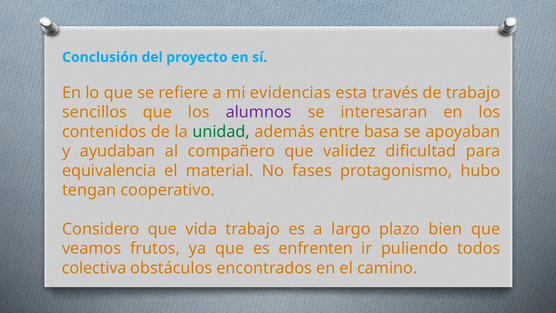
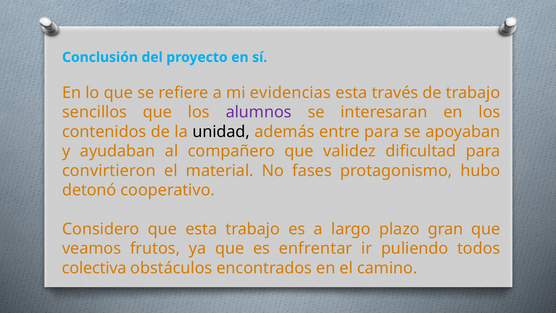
unidad colour: green -> black
entre basa: basa -> para
equivalencia: equivalencia -> convirtieron
tengan: tengan -> detonó
que vida: vida -> esta
bien: bien -> gran
enfrenten: enfrenten -> enfrentar
